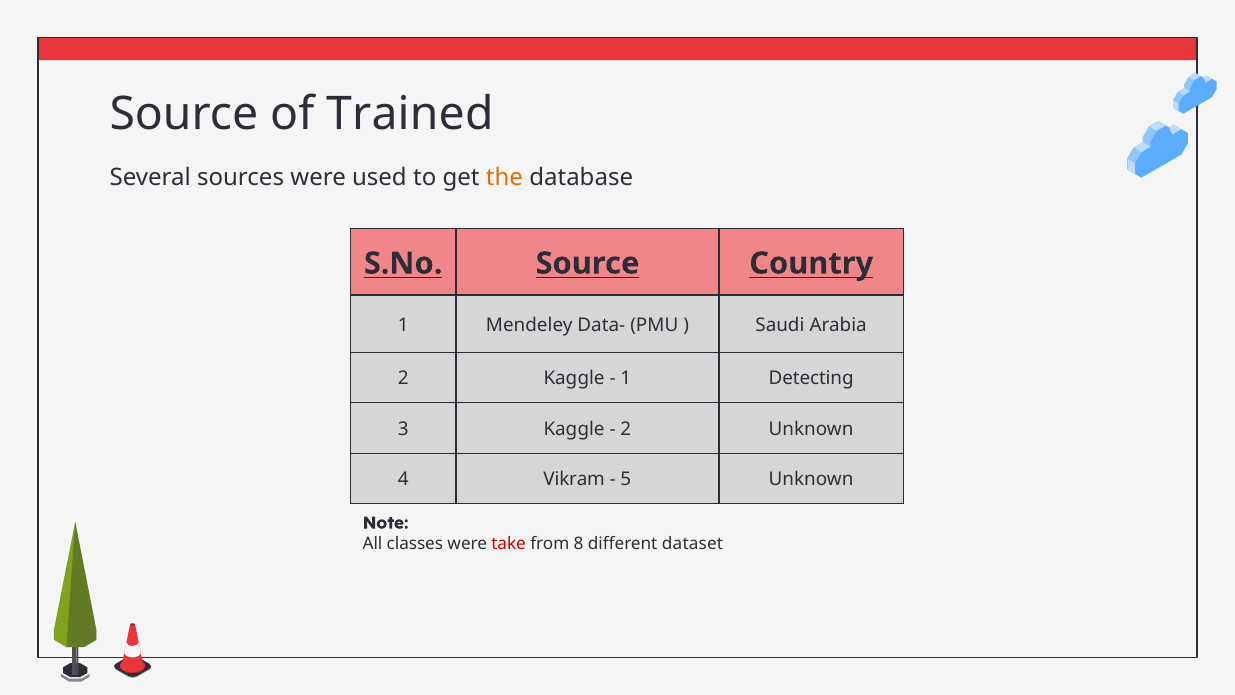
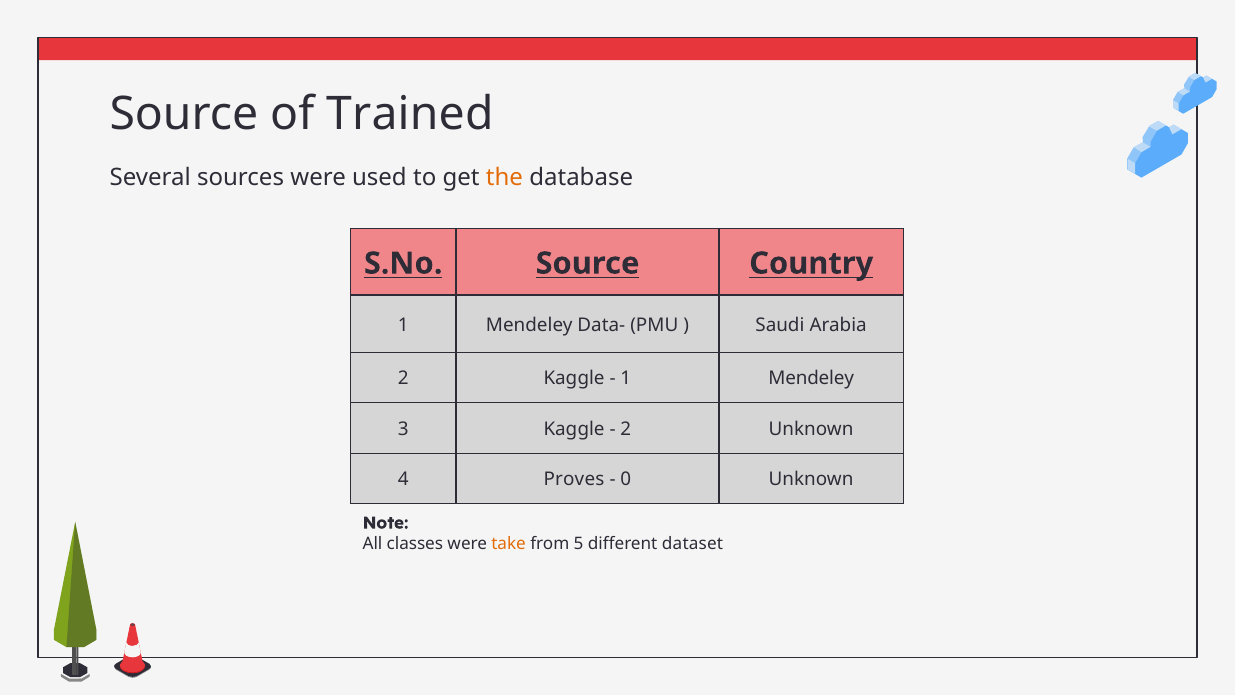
Detecting at (811, 378): Detecting -> Mendeley
Vikram: Vikram -> Proves
5: 5 -> 0
take colour: red -> orange
8: 8 -> 5
